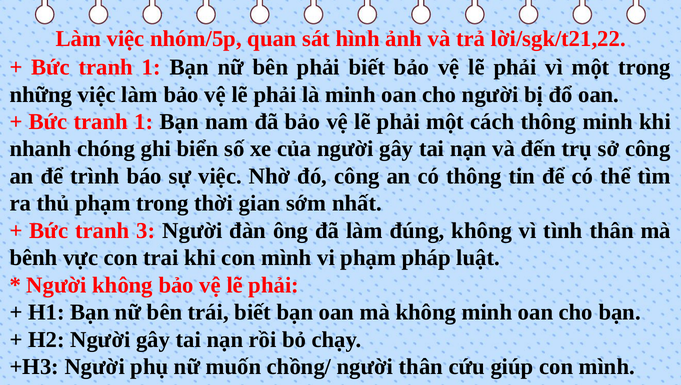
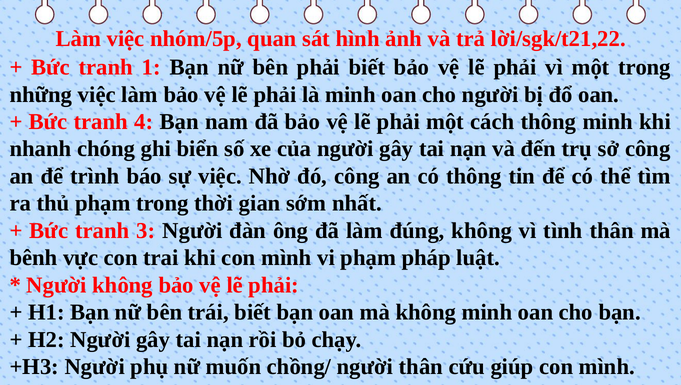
1 at (144, 122): 1 -> 4
